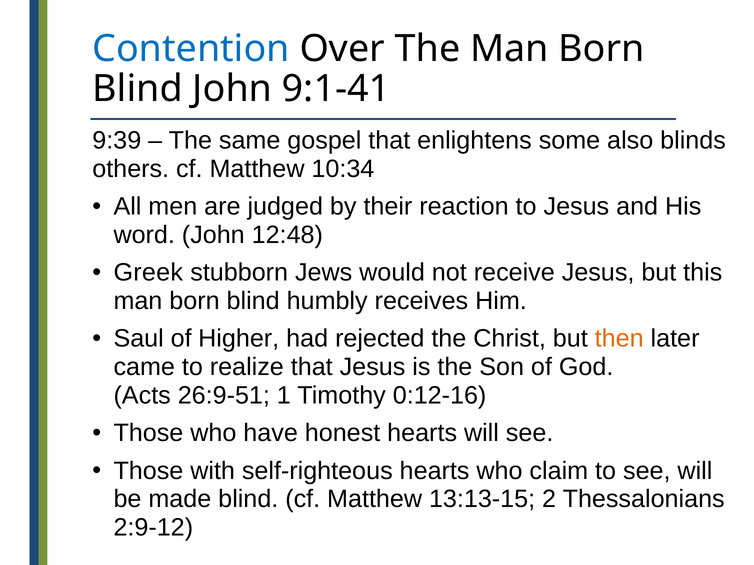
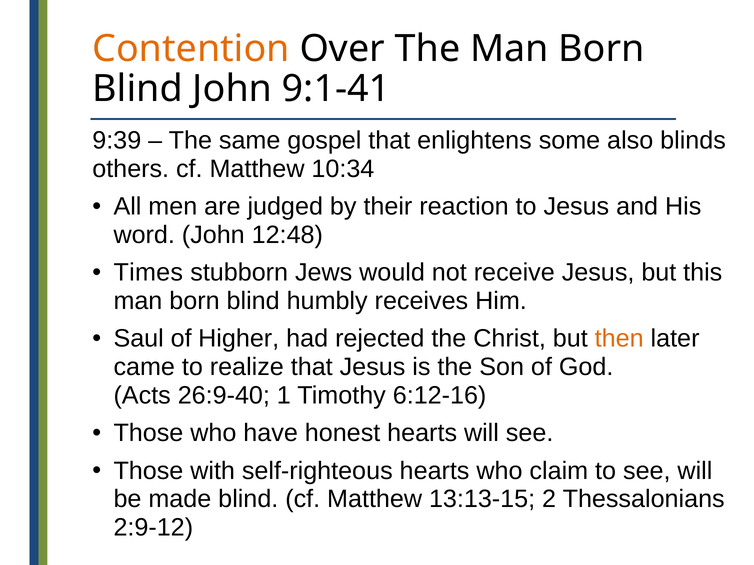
Contention colour: blue -> orange
Greek: Greek -> Times
26:9-51: 26:9-51 -> 26:9-40
0:12-16: 0:12-16 -> 6:12-16
